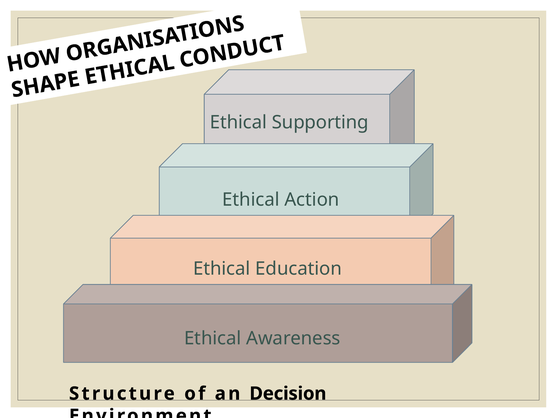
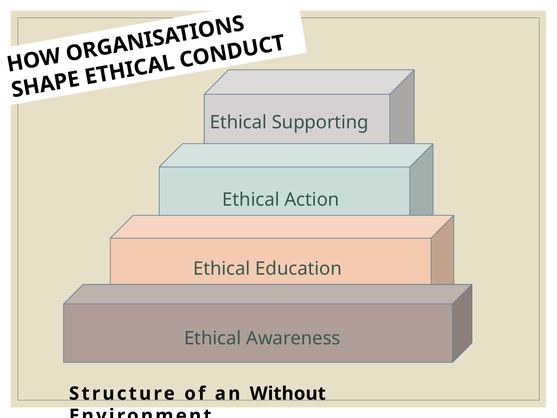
Decision: Decision -> Without
